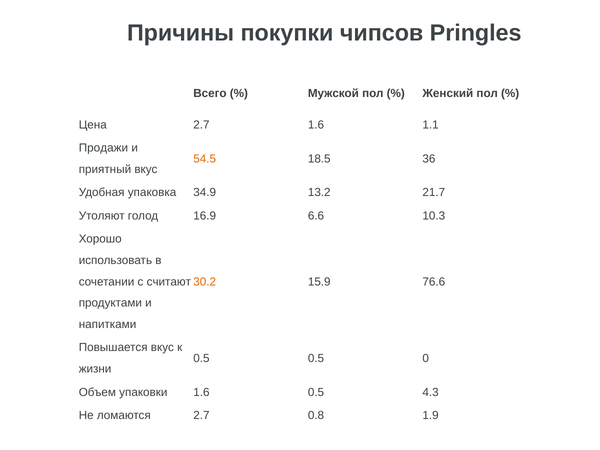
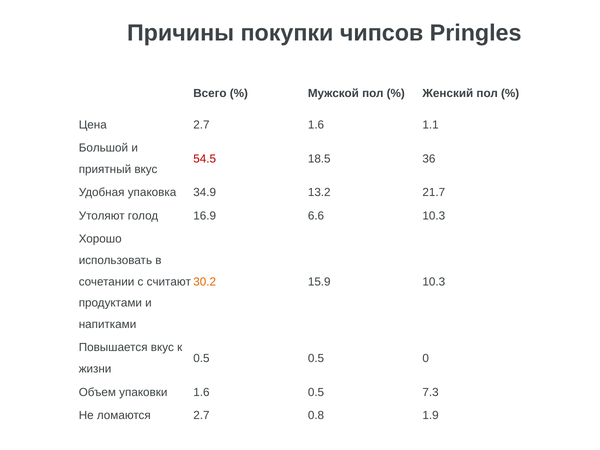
Продажи: Продажи -> Большой
54.5 colour: orange -> red
15.9 76.6: 76.6 -> 10.3
4.3: 4.3 -> 7.3
